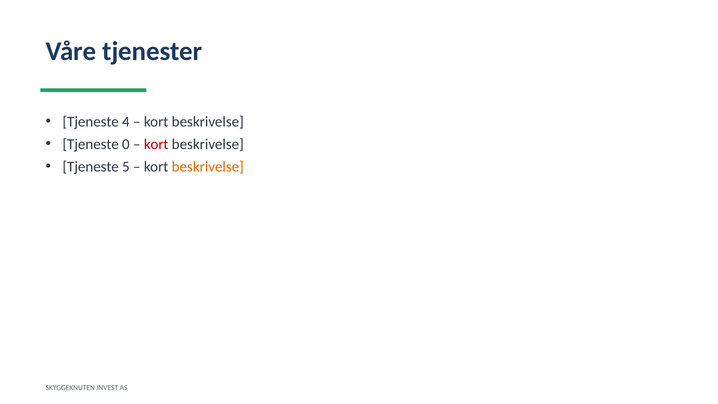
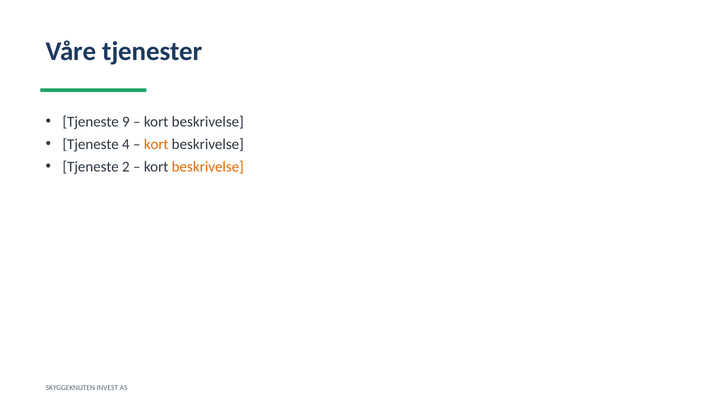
4: 4 -> 9
0: 0 -> 4
kort at (156, 144) colour: red -> orange
5: 5 -> 2
